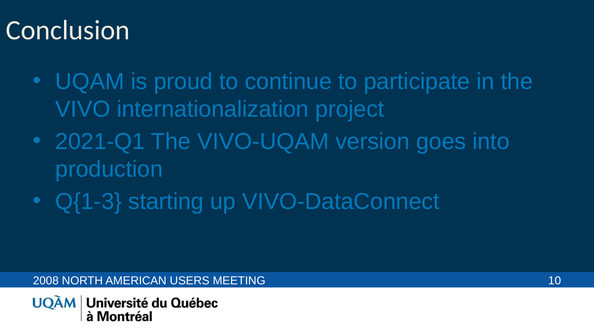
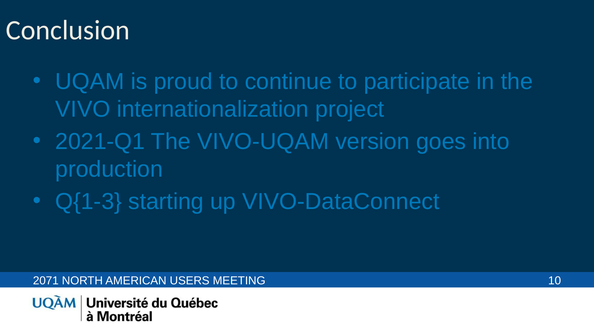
2008: 2008 -> 2071
